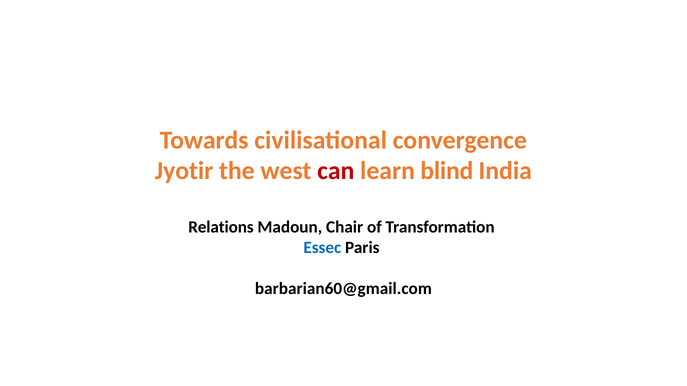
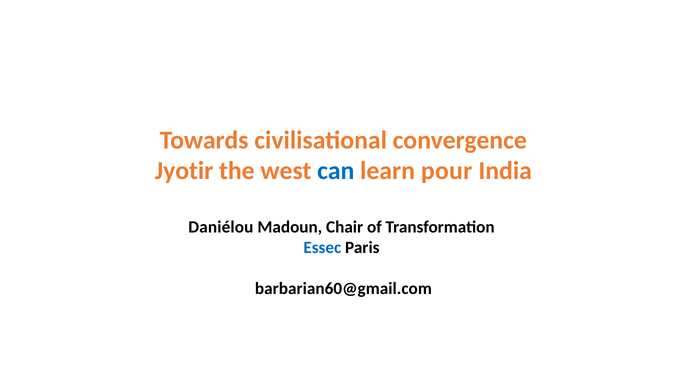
can colour: red -> blue
blind: blind -> pour
Relations: Relations -> Daniélou
